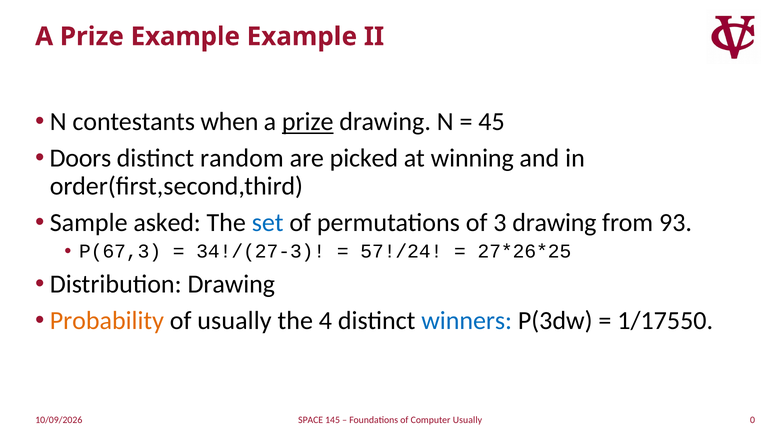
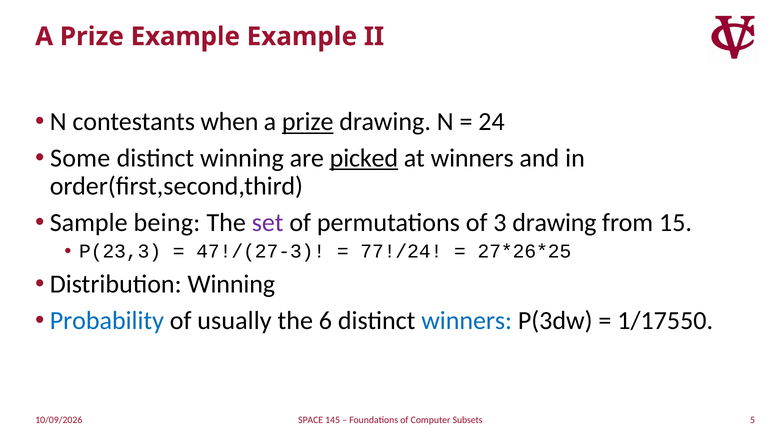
45: 45 -> 24
Doors: Doors -> Some
distinct random: random -> winning
picked underline: none -> present
at winning: winning -> winners
asked: asked -> being
set colour: blue -> purple
93: 93 -> 15
P(67,3: P(67,3 -> P(23,3
34!/(27-3: 34!/(27-3 -> 47!/(27-3
57!/24: 57!/24 -> 77!/24
Distribution Drawing: Drawing -> Winning
Probability colour: orange -> blue
4: 4 -> 6
0: 0 -> 5
Computer Usually: Usually -> Subsets
